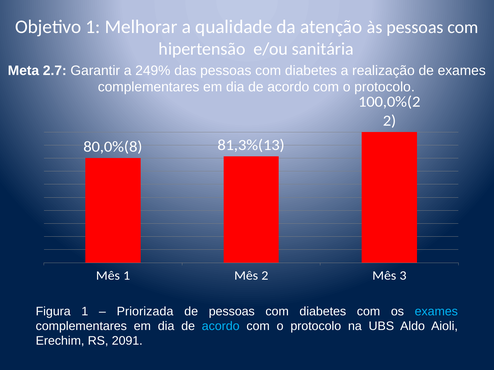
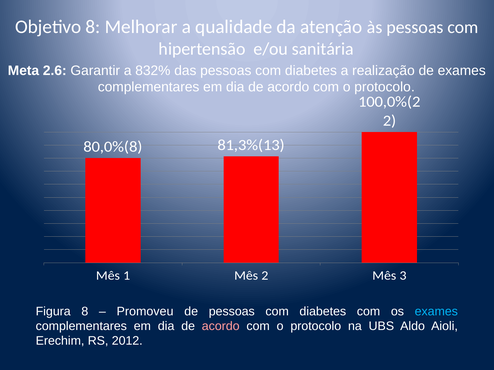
Objetivo 1: 1 -> 8
2.7: 2.7 -> 2.6
249%: 249% -> 832%
Figura 1: 1 -> 8
Priorizada: Priorizada -> Promoveu
acordo at (221, 327) colour: light blue -> pink
2091: 2091 -> 2012
